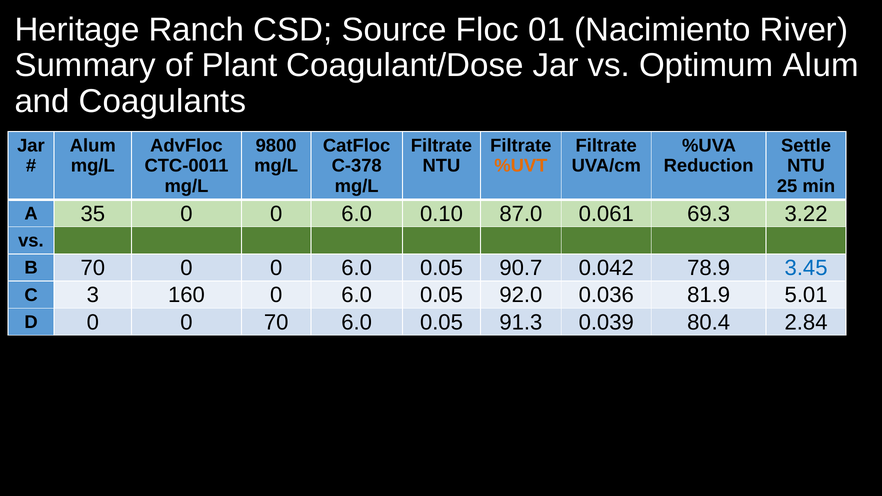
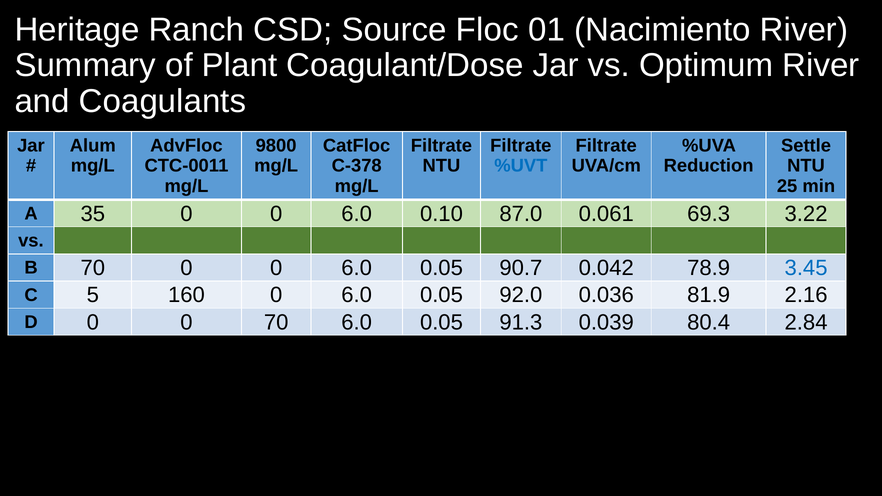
Optimum Alum: Alum -> River
%UVT colour: orange -> blue
3: 3 -> 5
5.01: 5.01 -> 2.16
